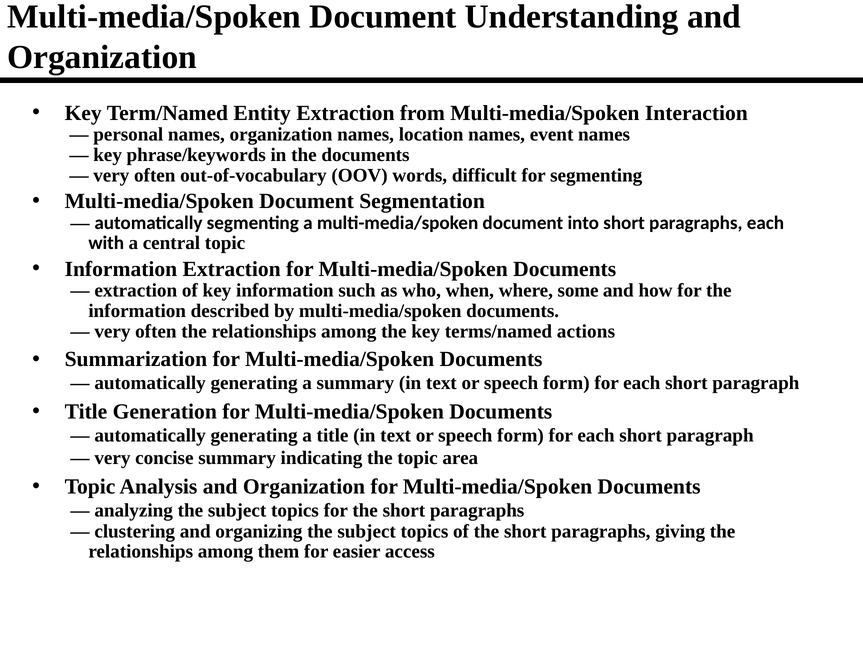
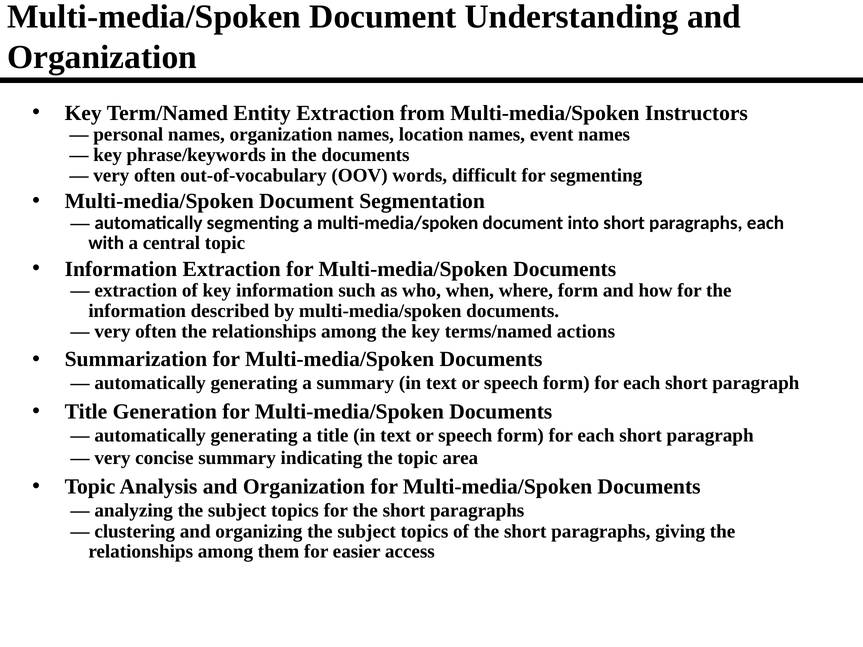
Interaction: Interaction -> Instructors
where some: some -> form
